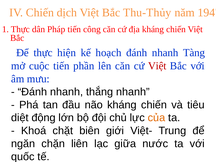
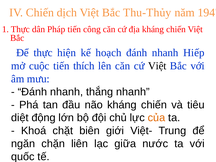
Tàng: Tàng -> Hiếp
phần: phần -> thích
Việt at (157, 66) colour: red -> black
